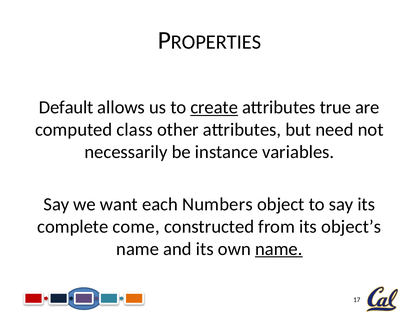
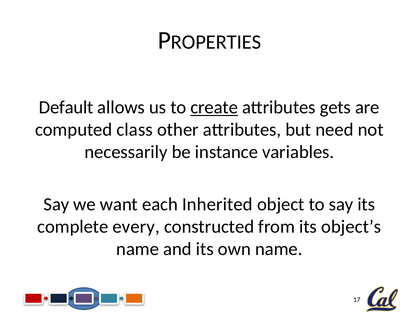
true: true -> gets
Numbers: Numbers -> Inherited
come: come -> every
name at (279, 249) underline: present -> none
